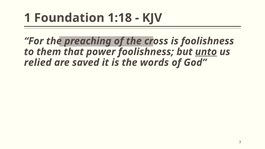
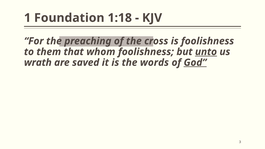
power: power -> whom
relied: relied -> wrath
God underline: none -> present
